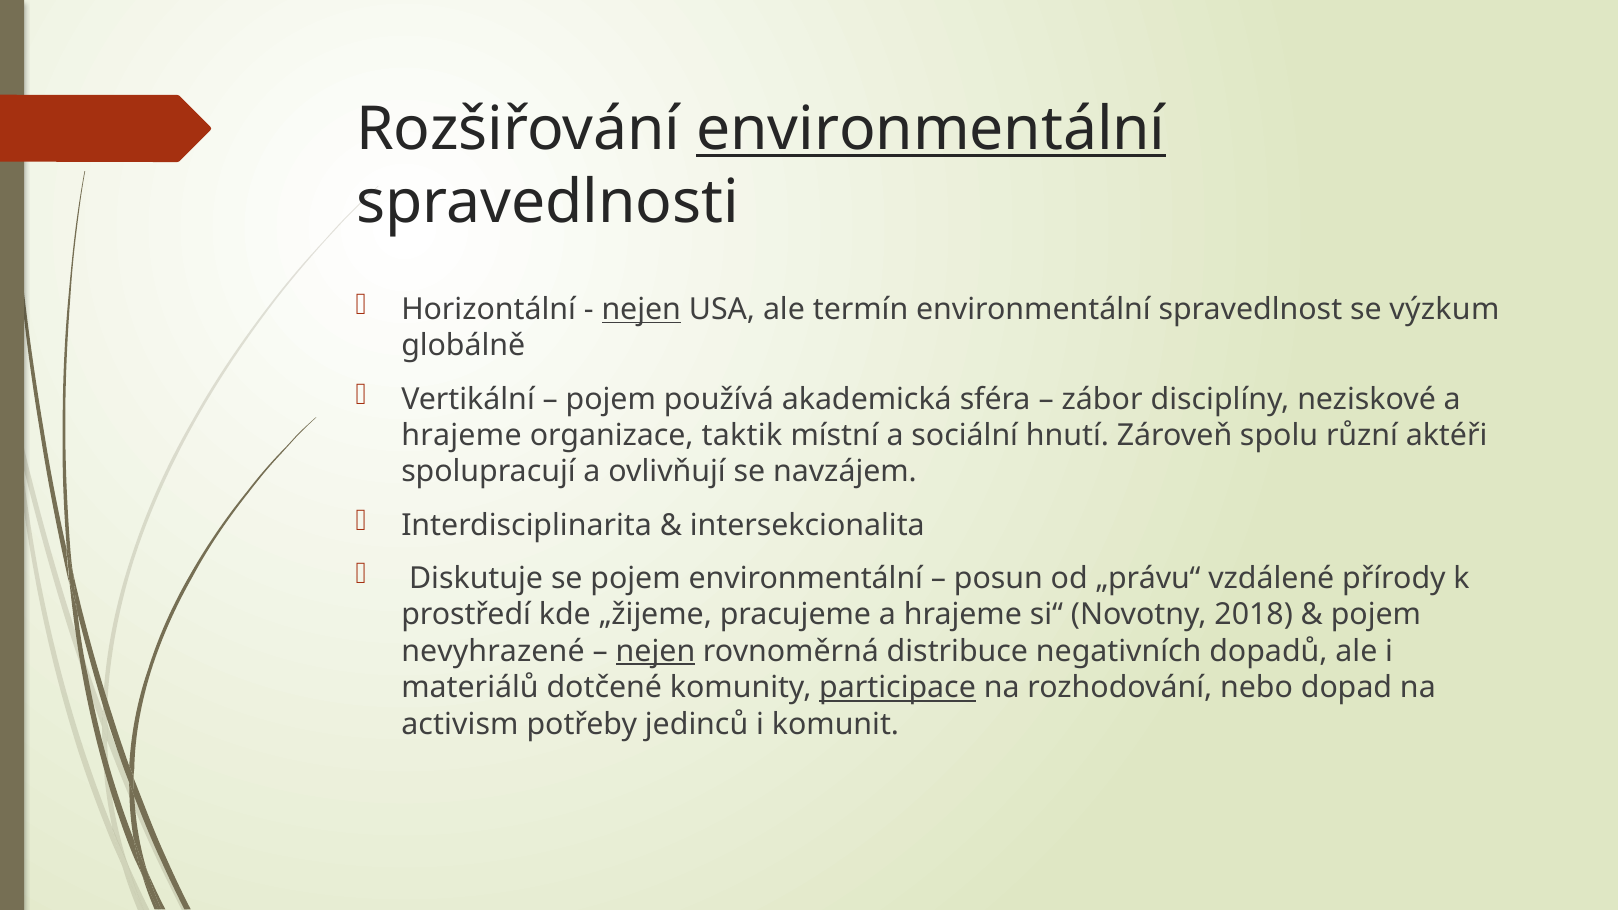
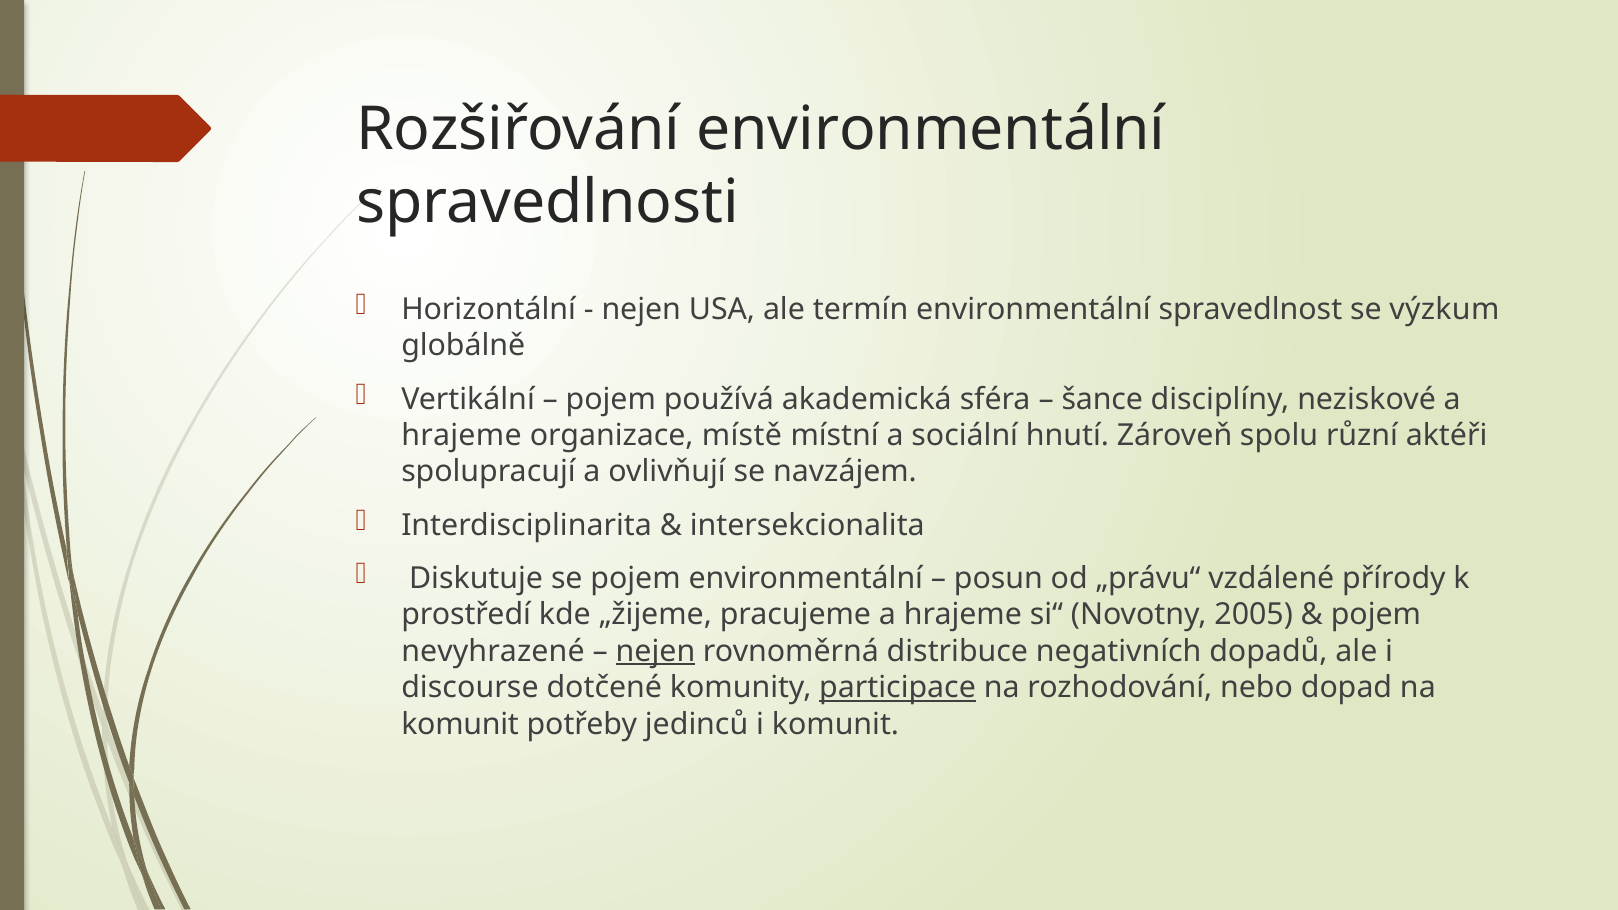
environmentální at (931, 130) underline: present -> none
nejen at (641, 310) underline: present -> none
zábor: zábor -> šance
taktik: taktik -> místě
2018: 2018 -> 2005
materiálů: materiálů -> discourse
activism at (460, 724): activism -> komunit
